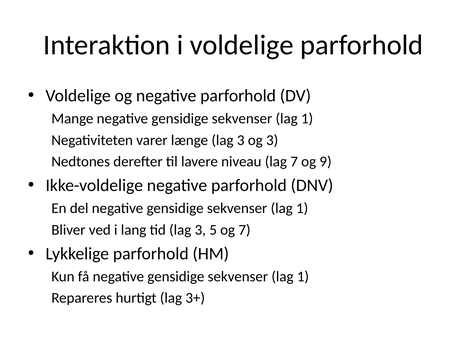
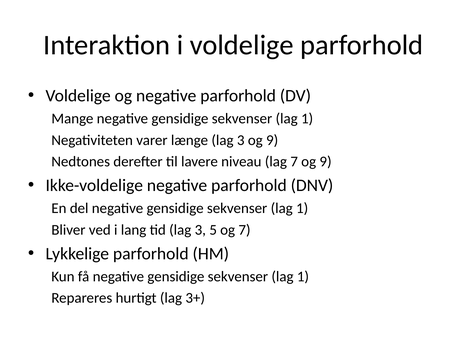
3 og 3: 3 -> 9
